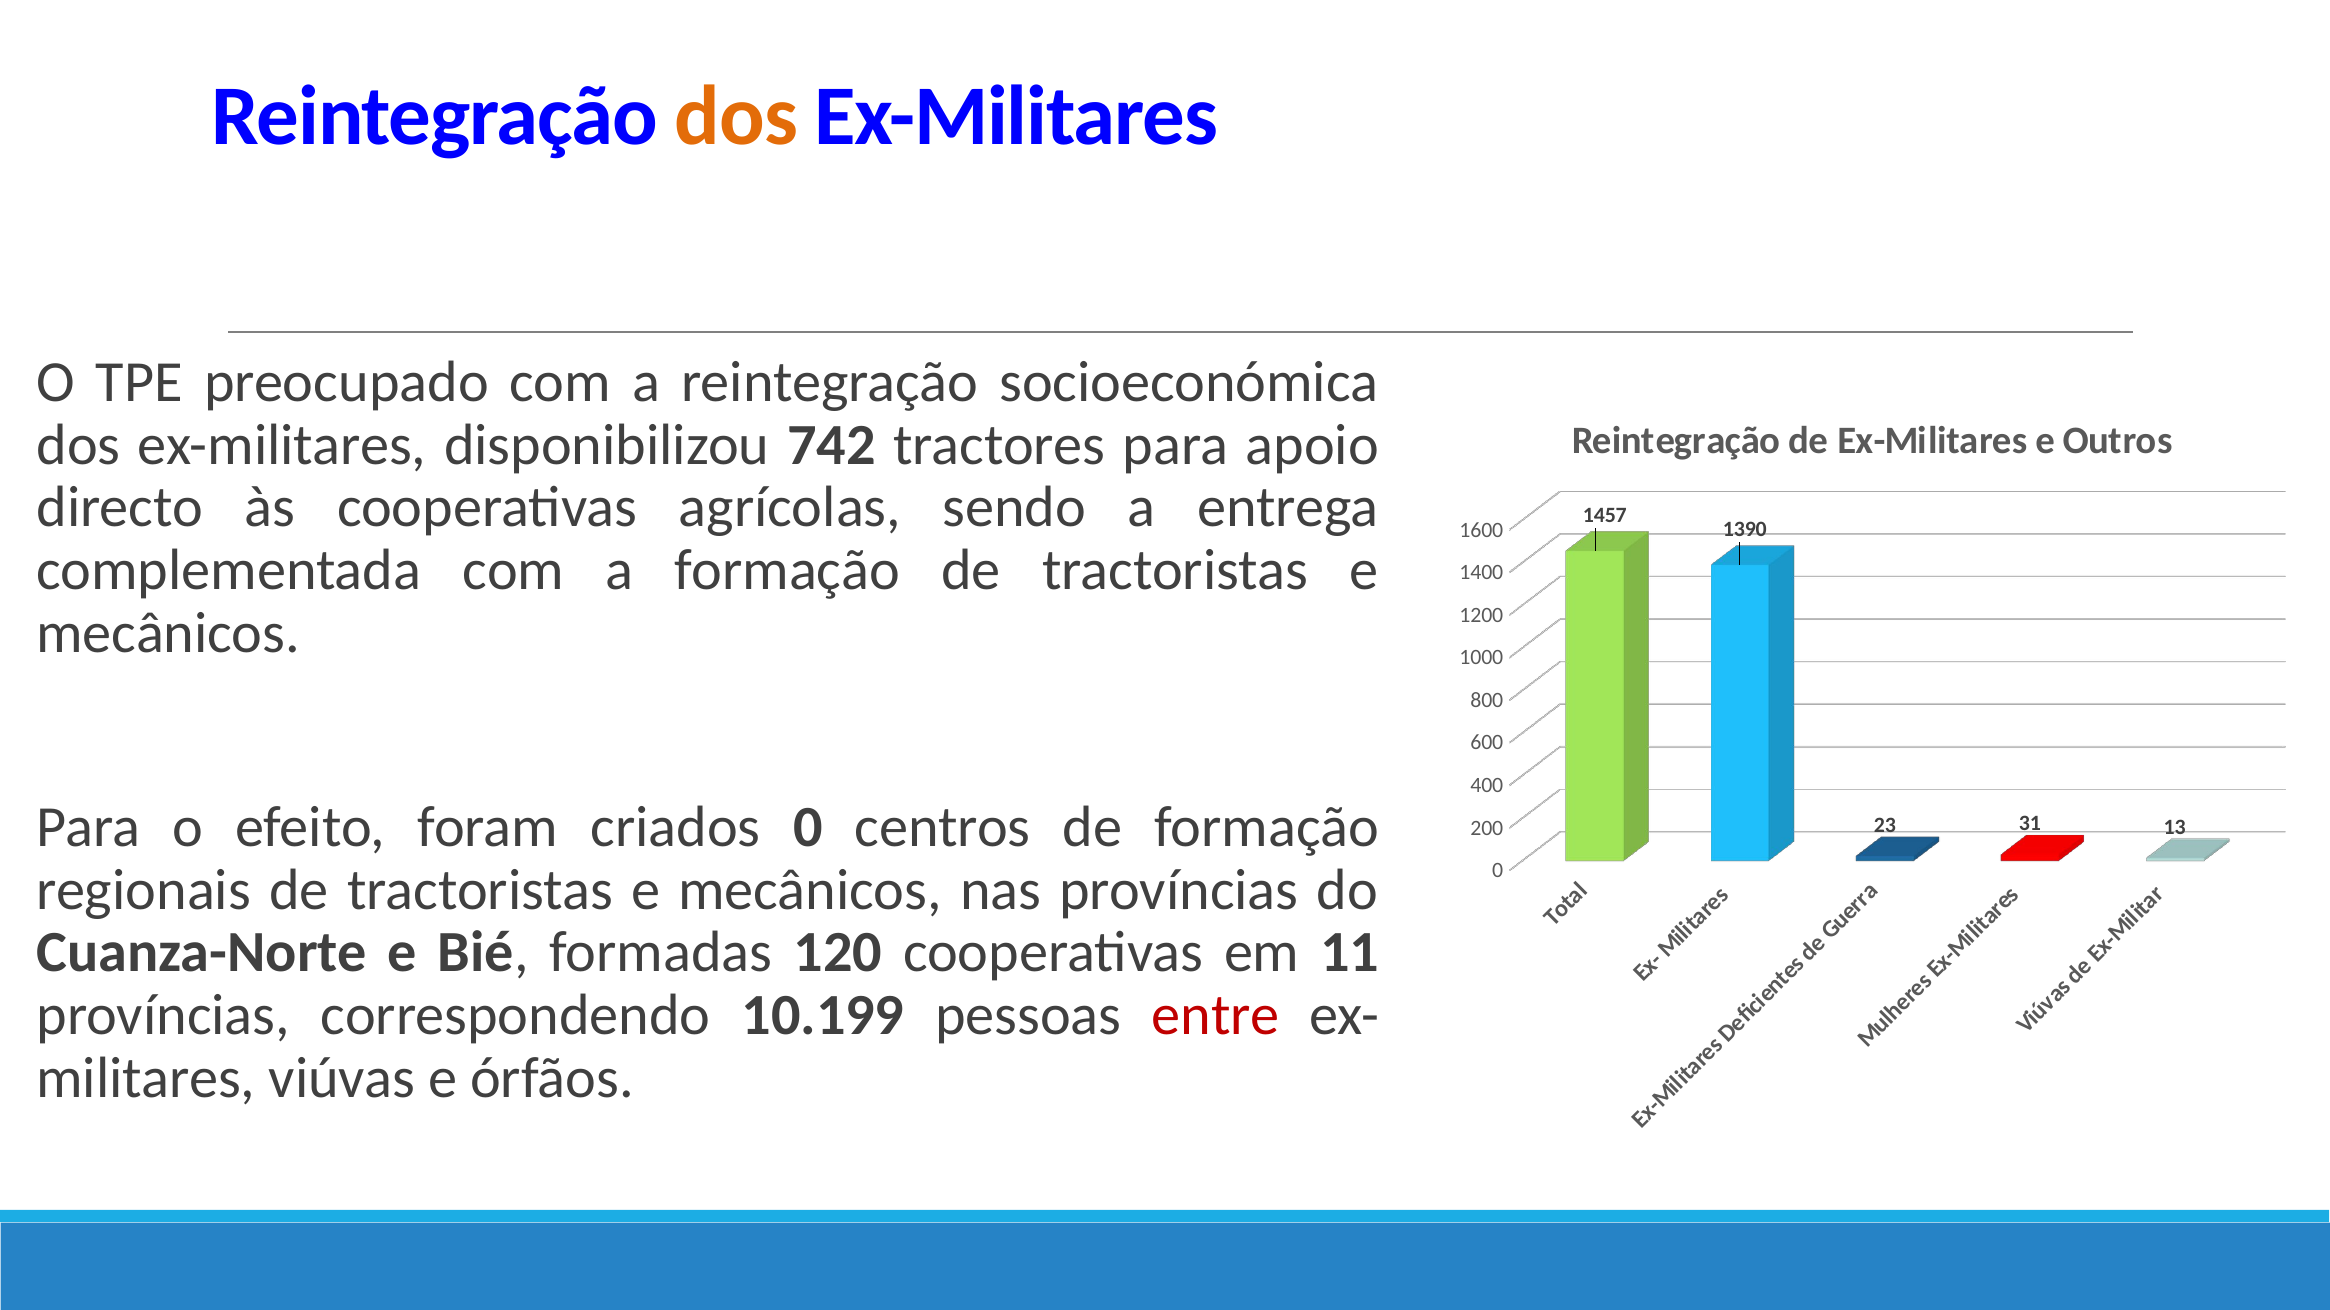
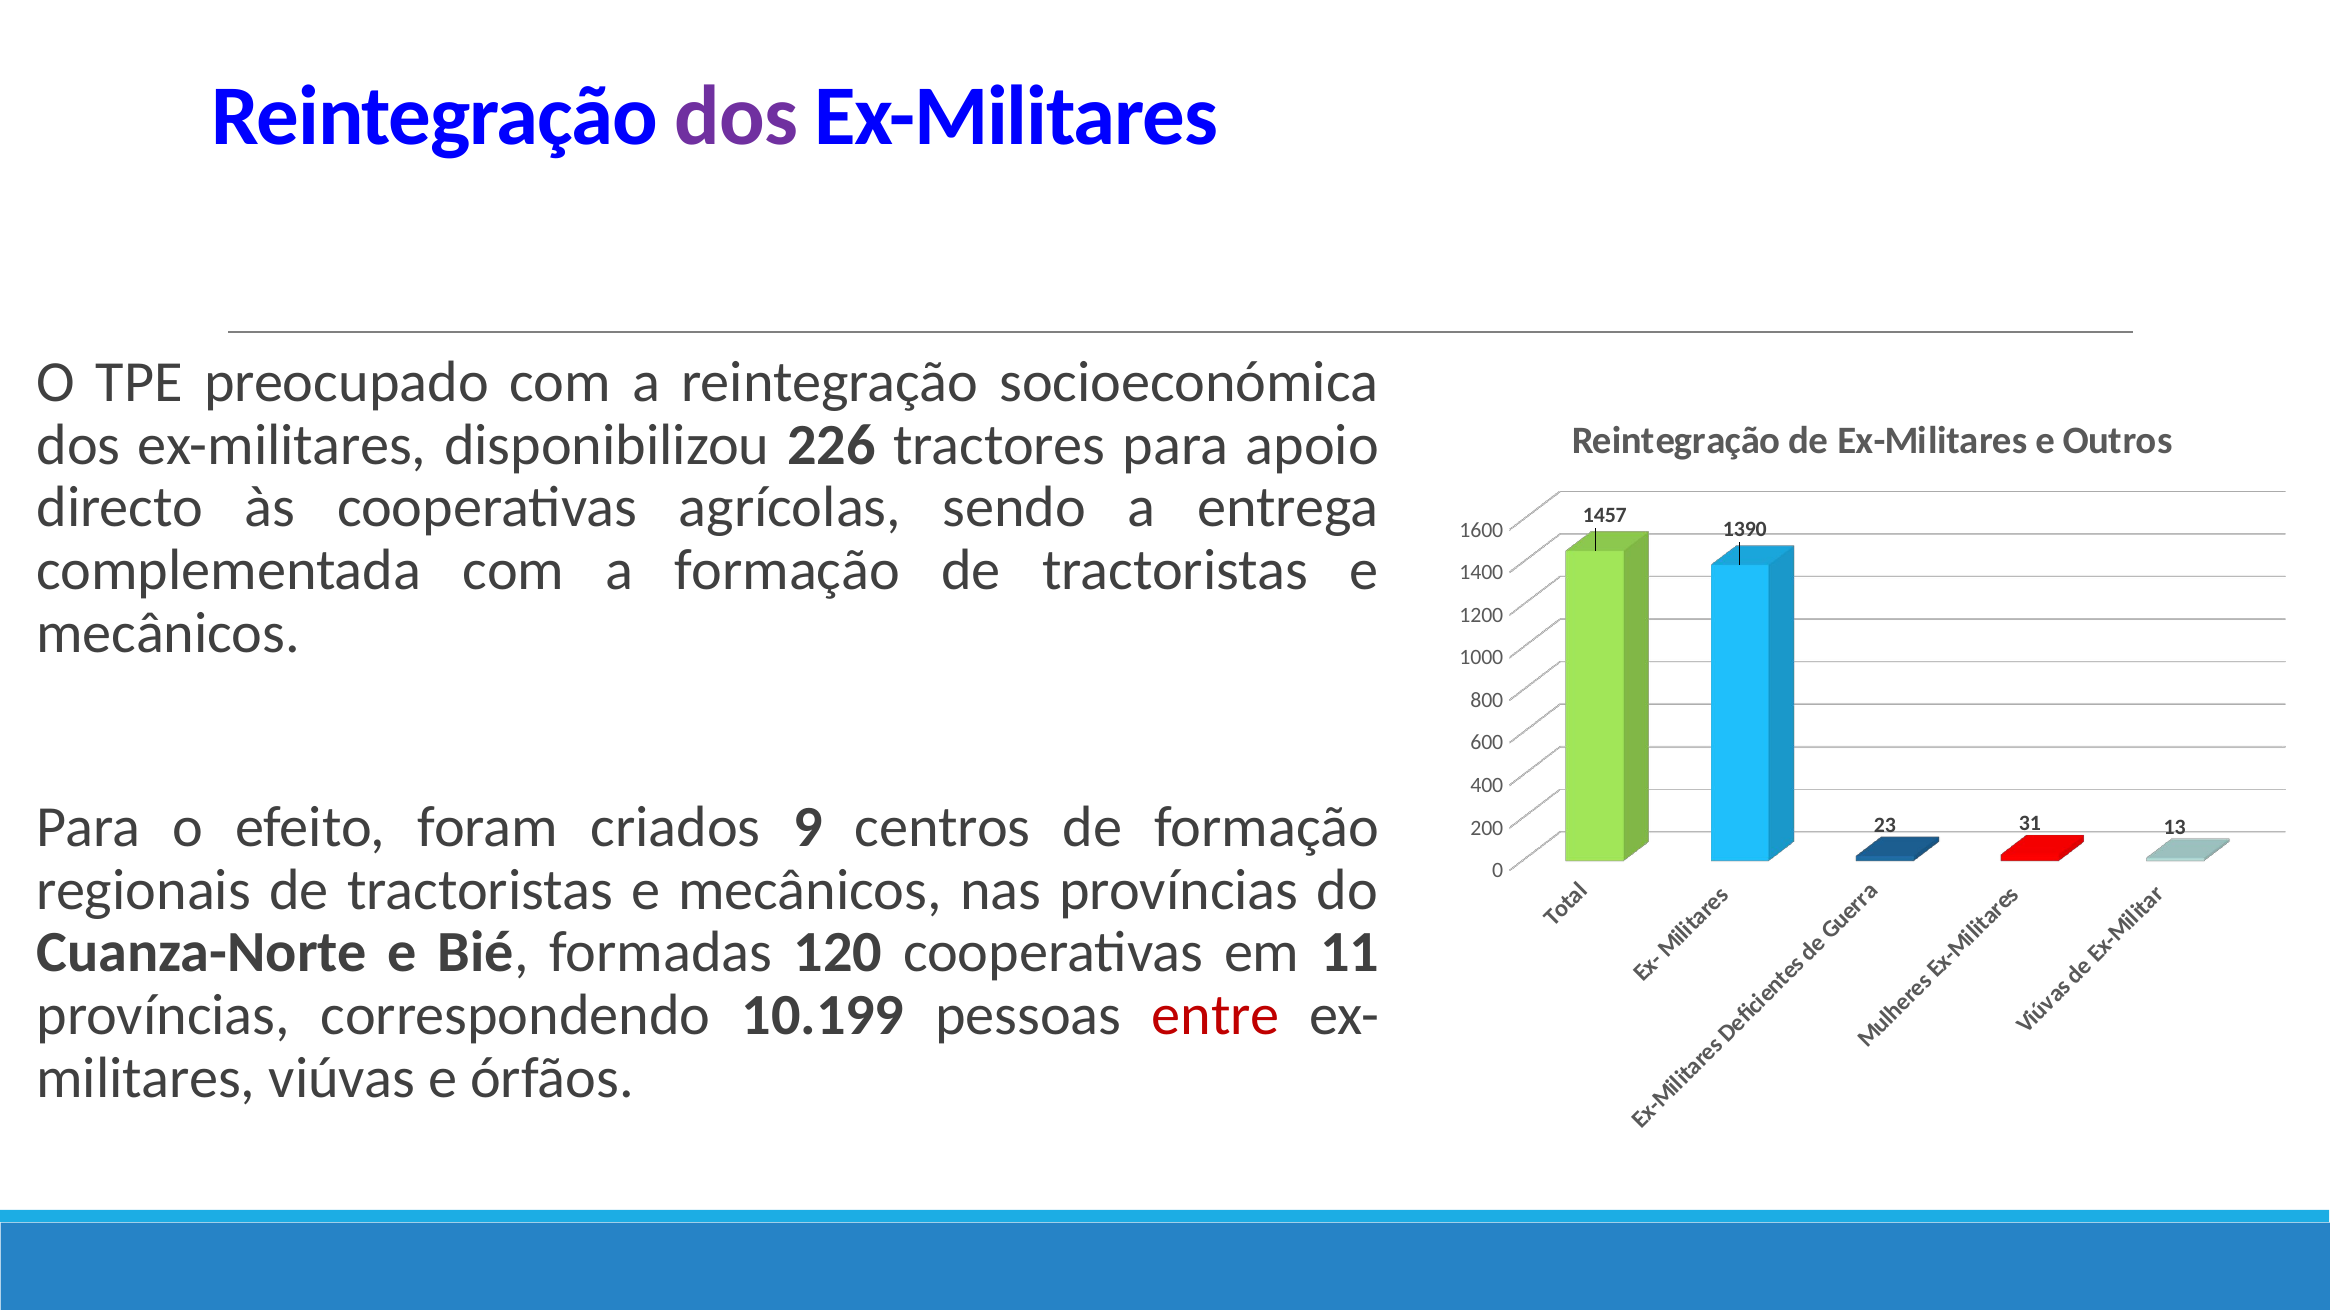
dos at (736, 117) colour: orange -> purple
742: 742 -> 226
criados 0: 0 -> 9
